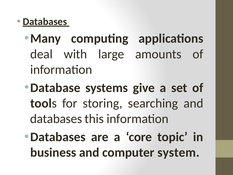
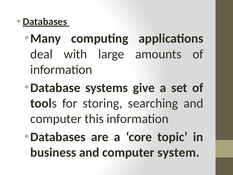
databases at (56, 119): databases -> computer
